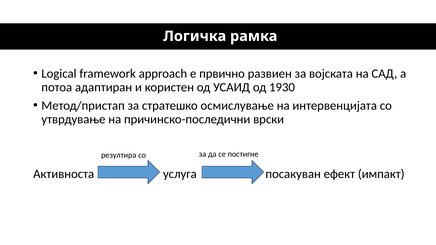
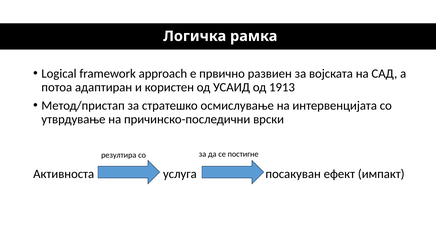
1930: 1930 -> 1913
